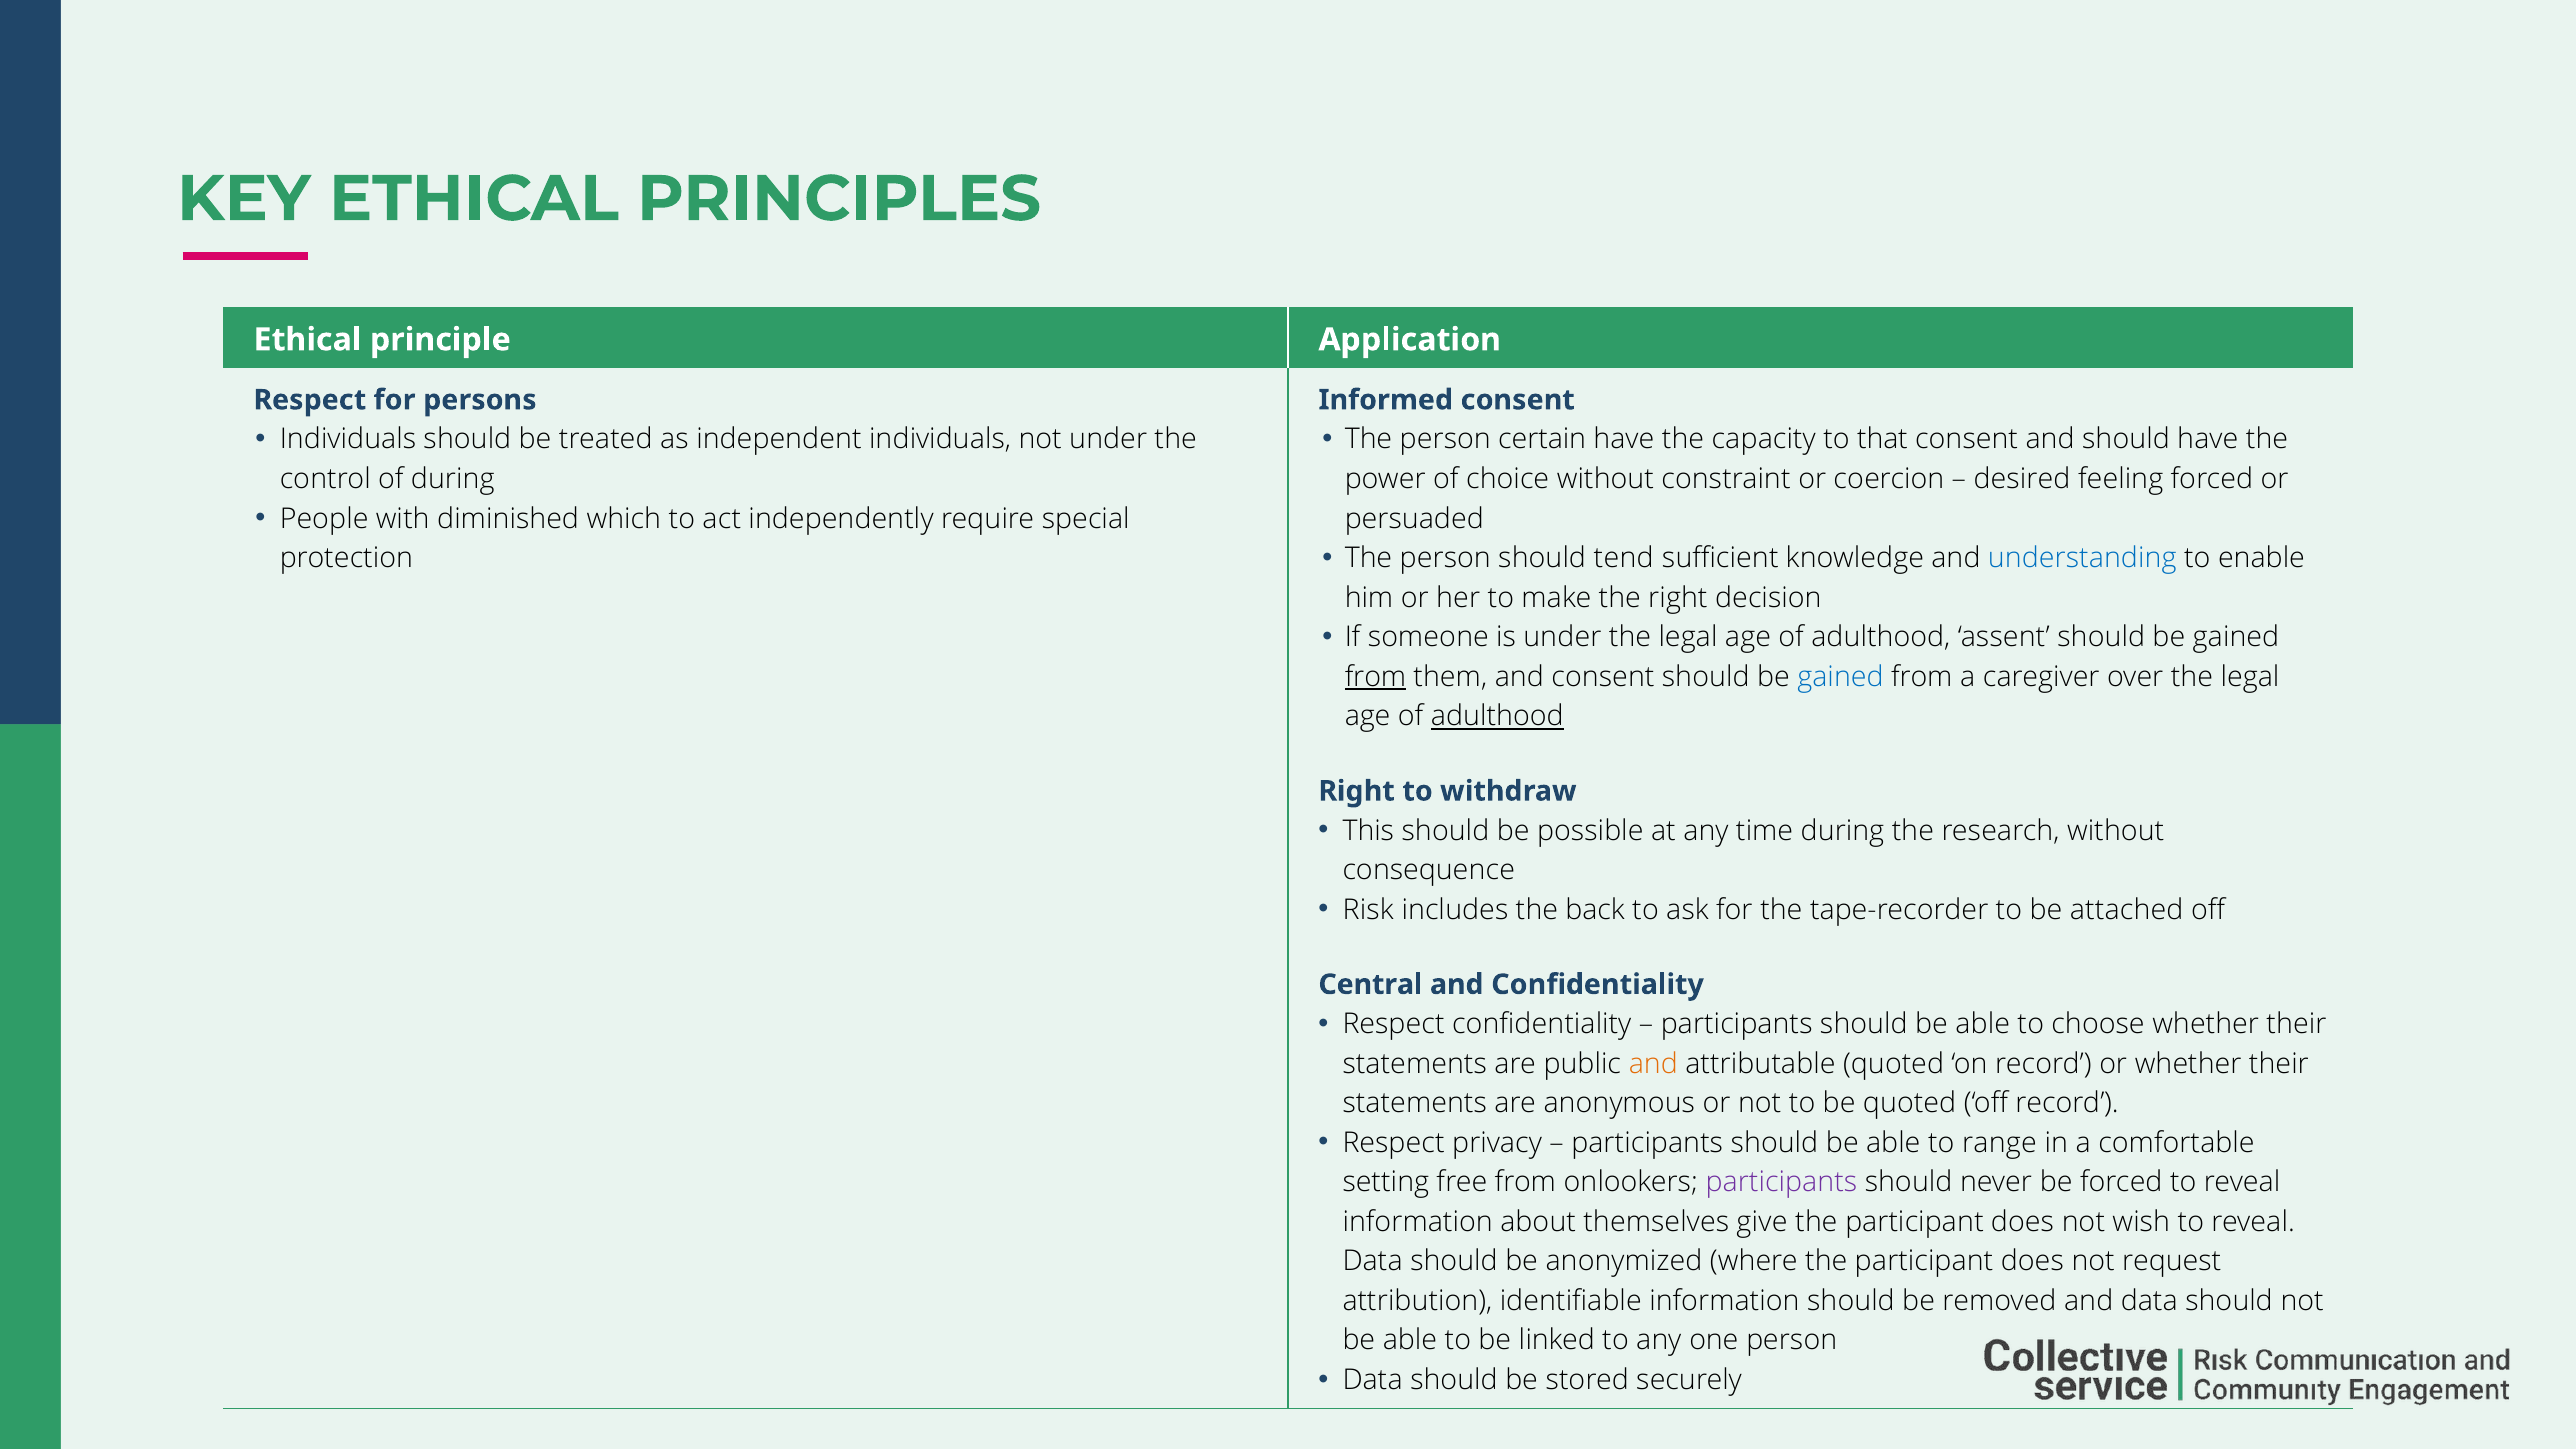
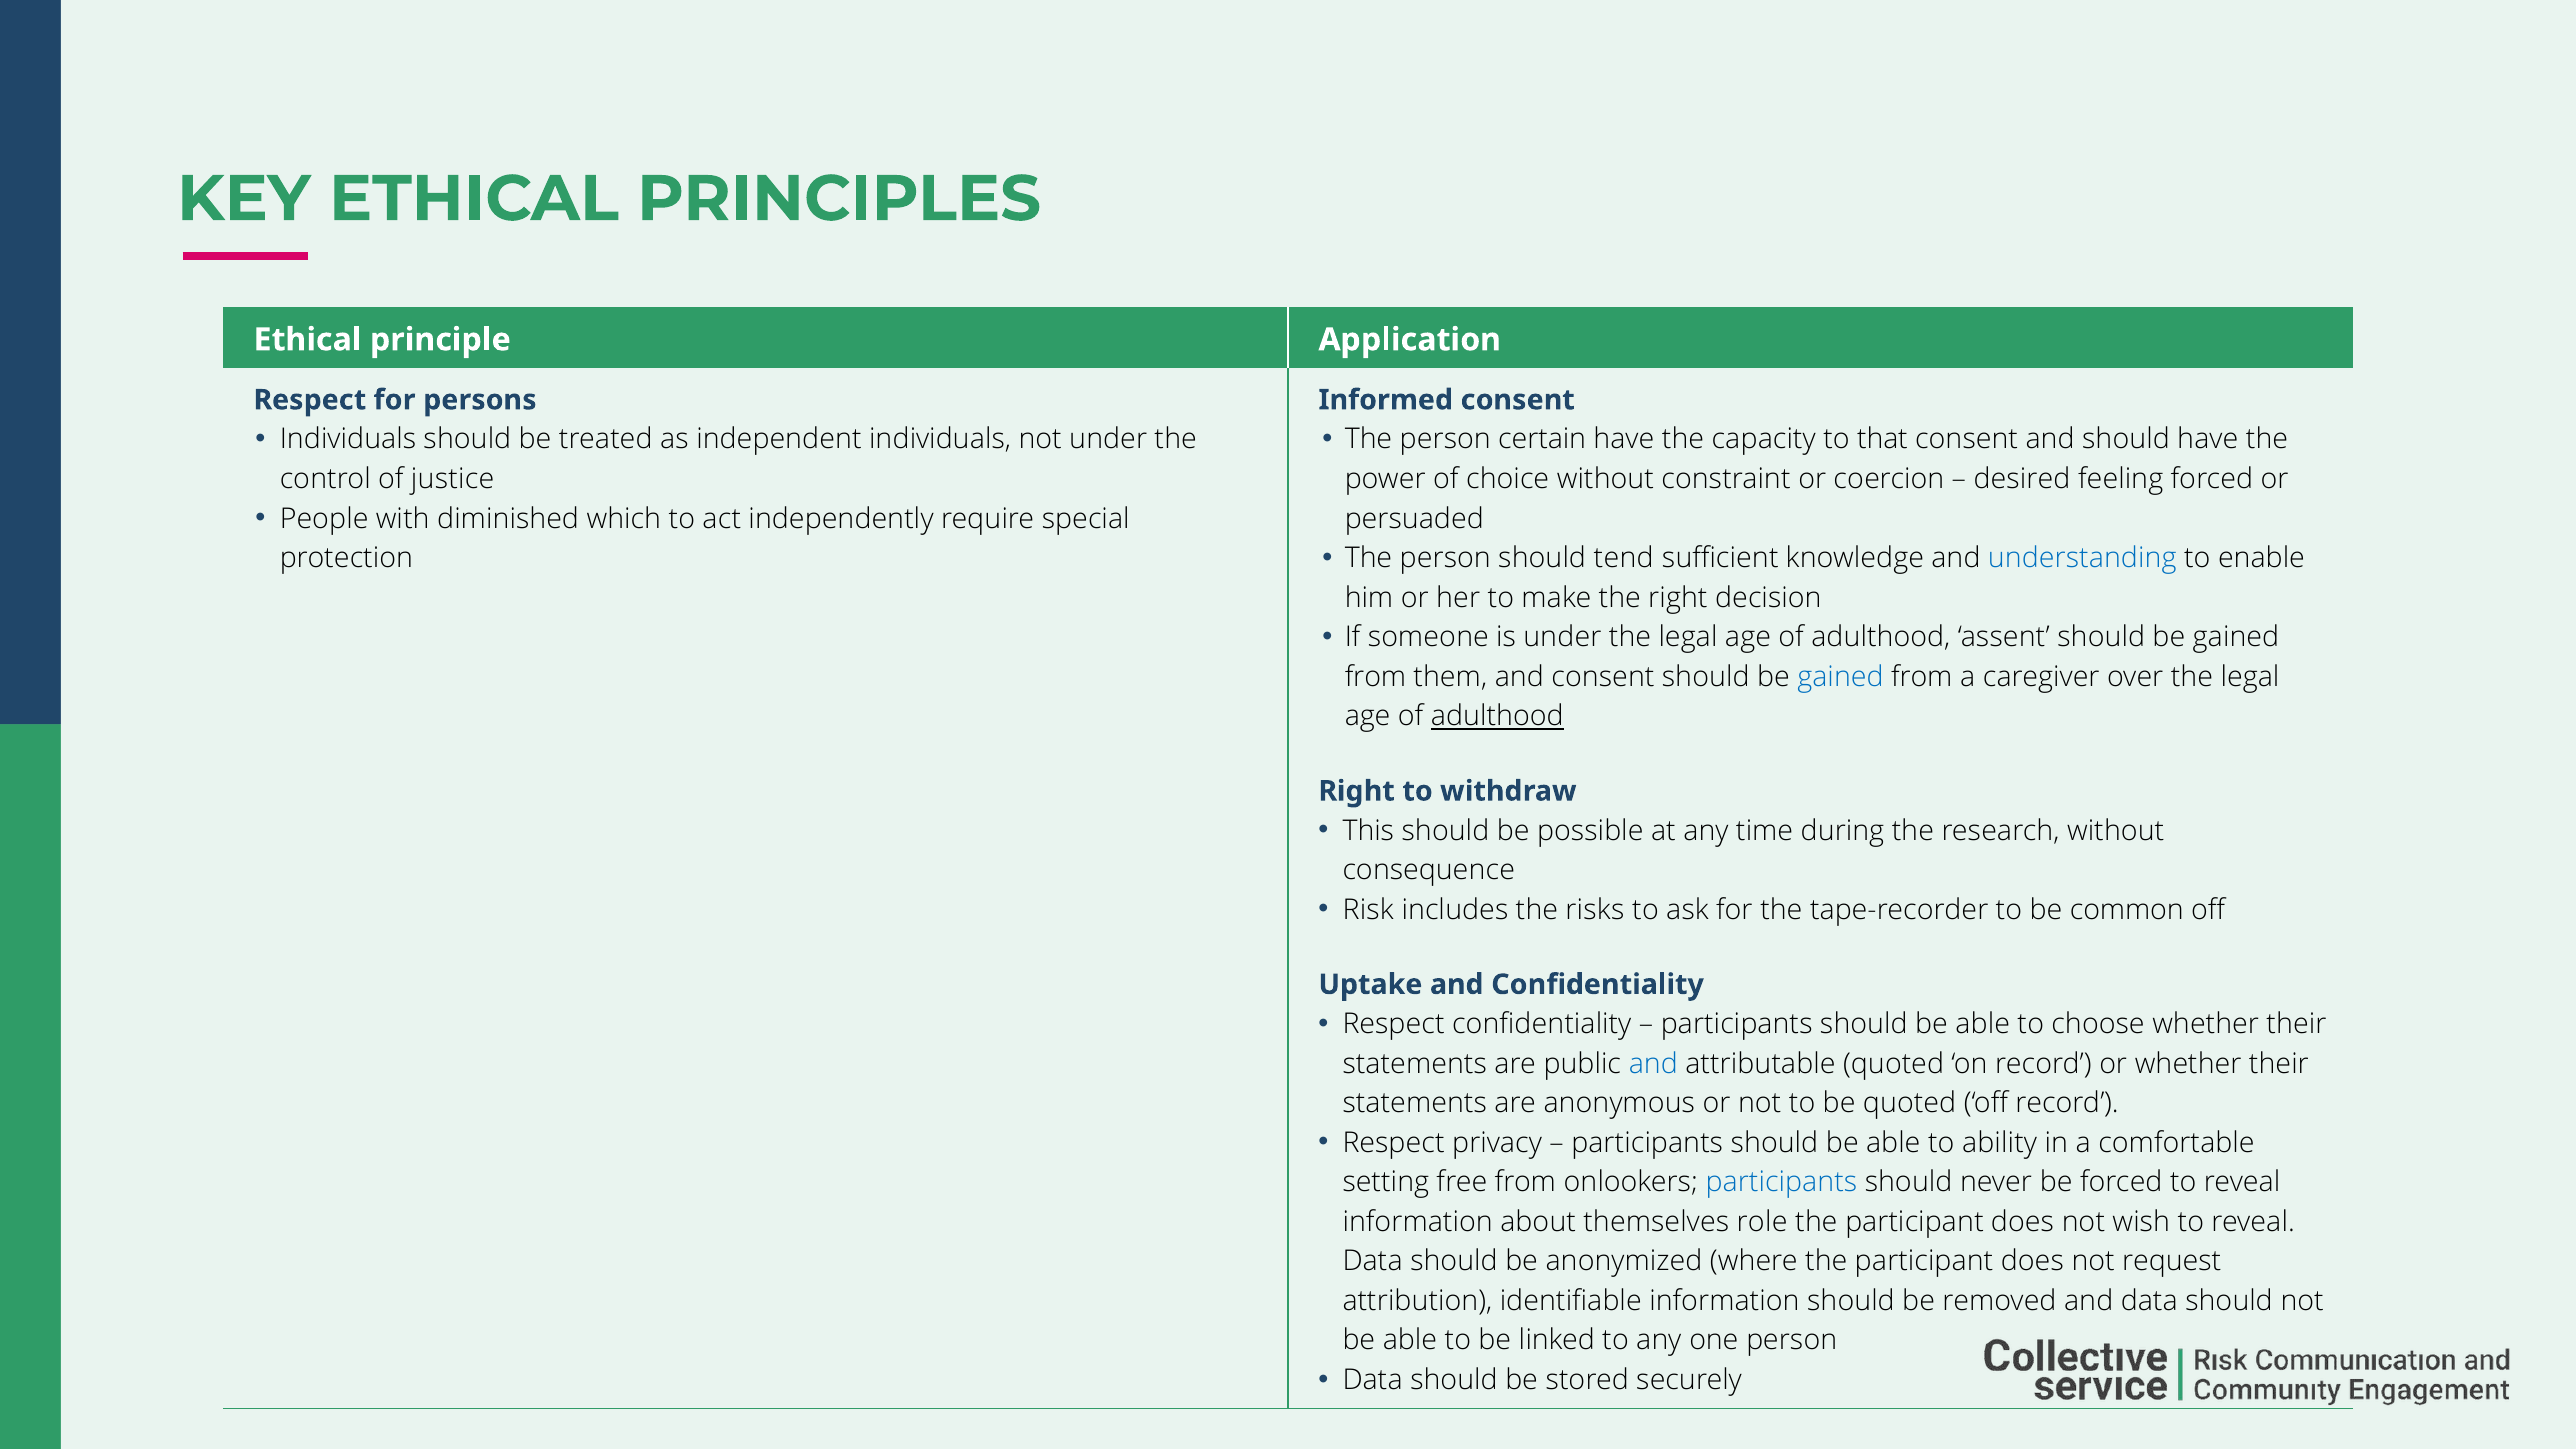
of during: during -> justice
from at (1375, 677) underline: present -> none
back: back -> risks
attached: attached -> common
Central: Central -> Uptake
and at (1653, 1064) colour: orange -> blue
range: range -> ability
participants at (1781, 1182) colour: purple -> blue
give: give -> role
